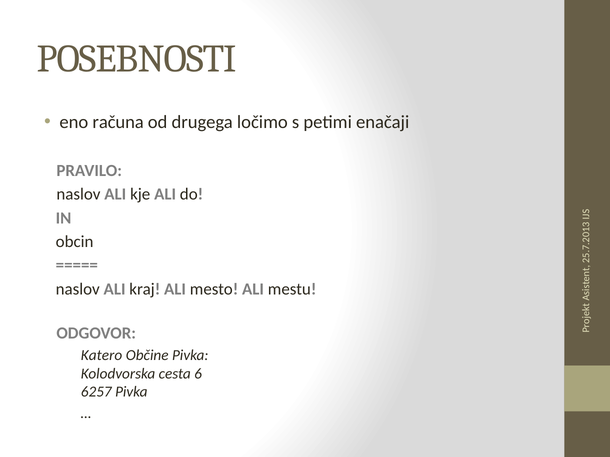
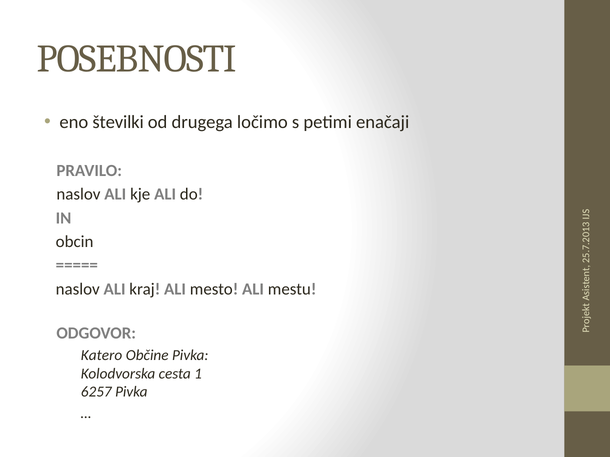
računa: računa -> številki
cesta 6: 6 -> 1
